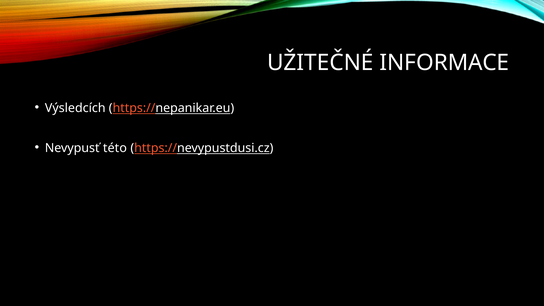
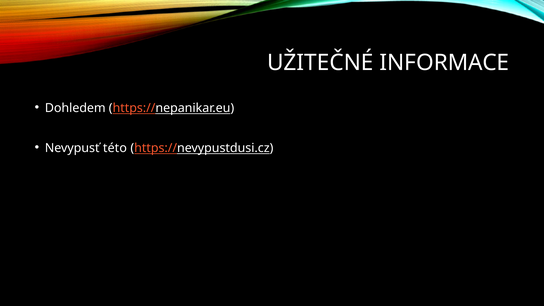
Výsledcích: Výsledcích -> Dohledem
